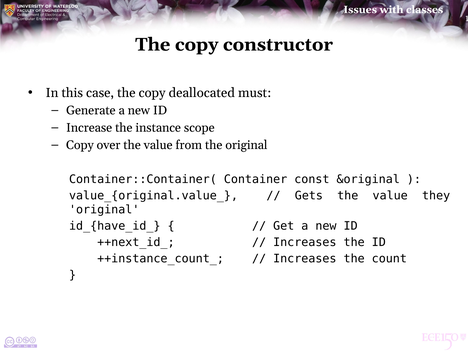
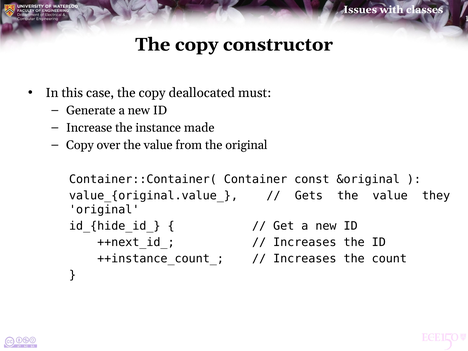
scope: scope -> made
id_{have_id_: id_{have_id_ -> id_{hide_id_
